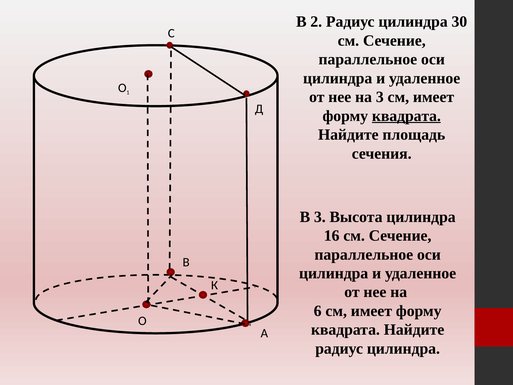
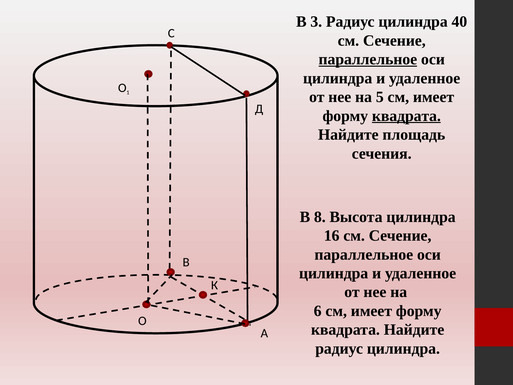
2: 2 -> 3
30: 30 -> 40
параллельное at (368, 59) underline: none -> present
на 3: 3 -> 5
В 3: 3 -> 8
